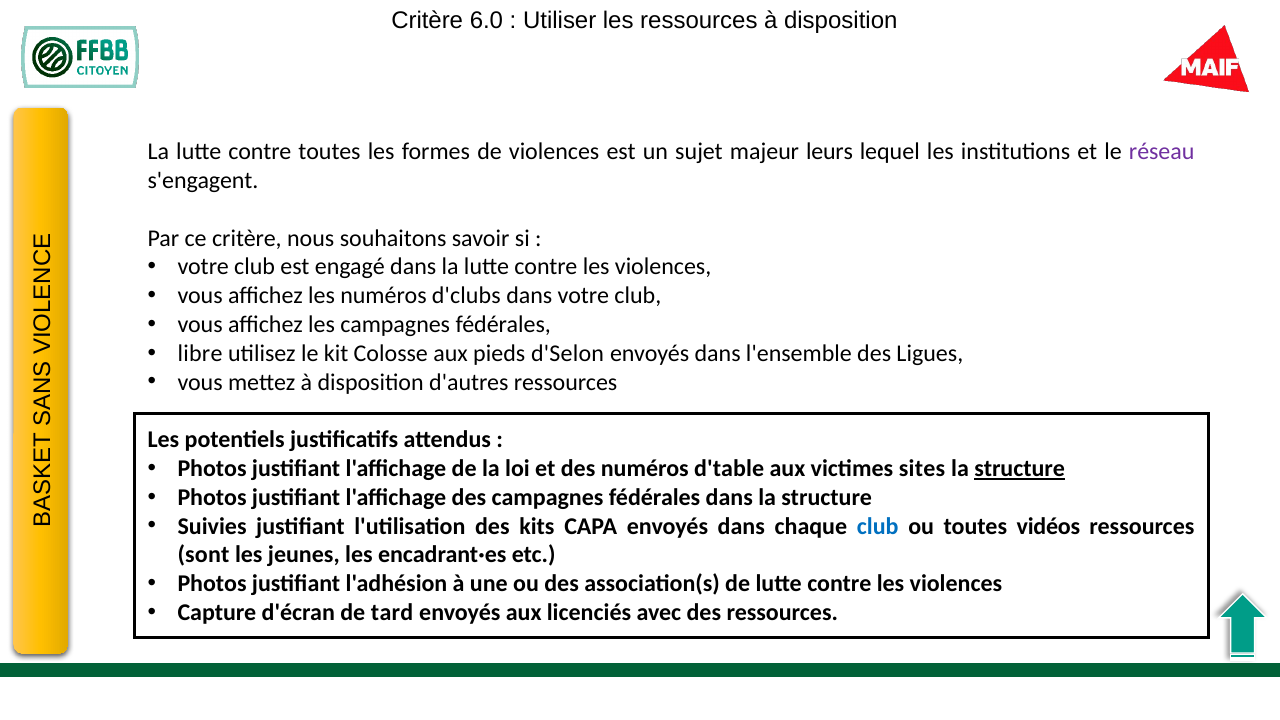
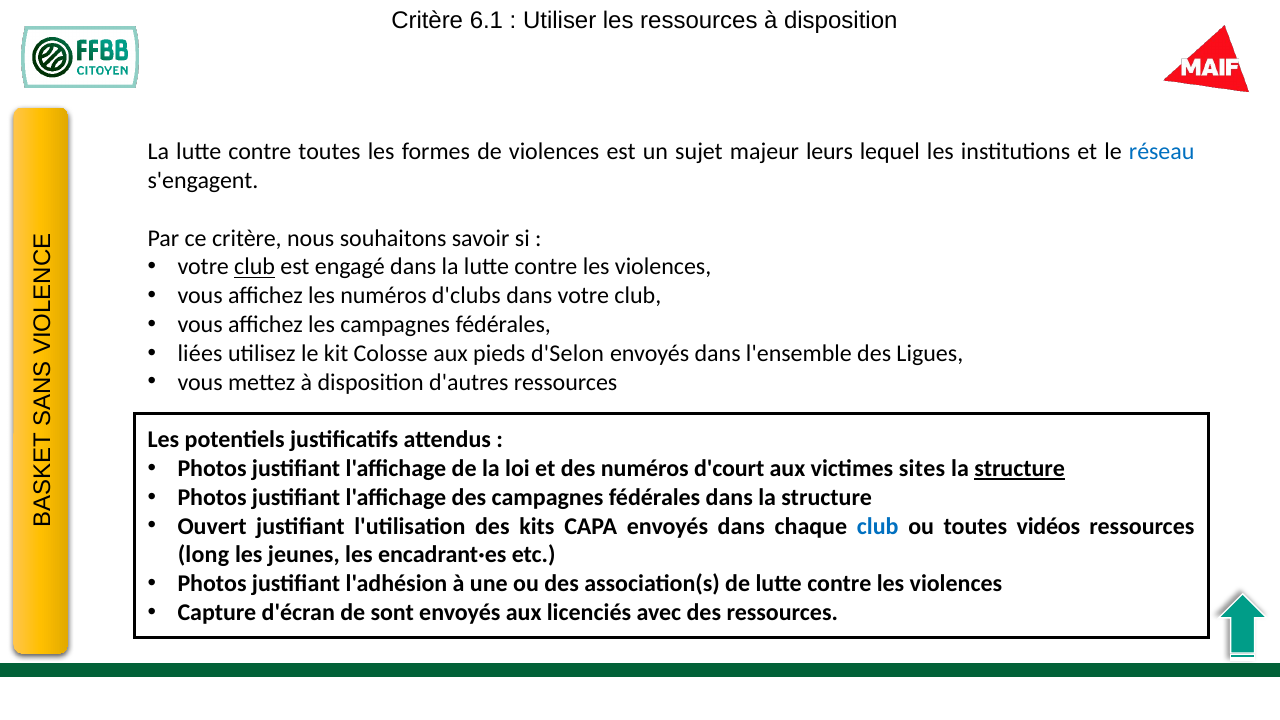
6.0: 6.0 -> 6.1
réseau colour: purple -> blue
club at (255, 267) underline: none -> present
libre: libre -> liées
d'table: d'table -> d'court
Suivies: Suivies -> Ouvert
sont: sont -> long
tard: tard -> sont
